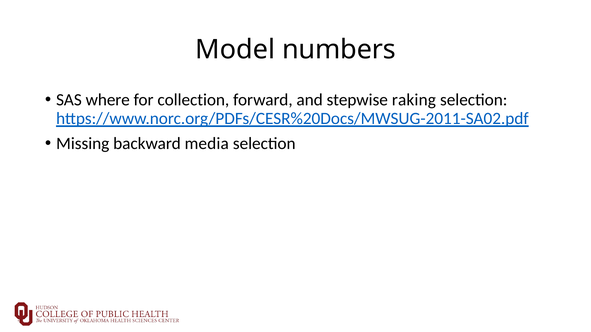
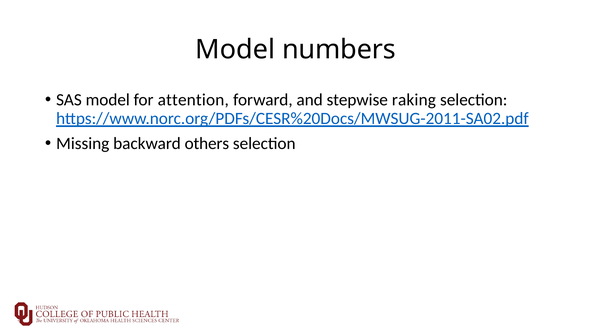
SAS where: where -> model
collection: collection -> attention
media: media -> others
